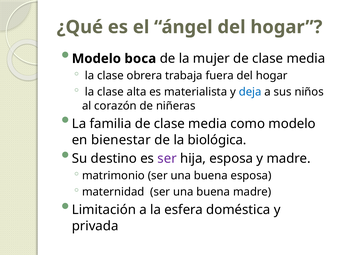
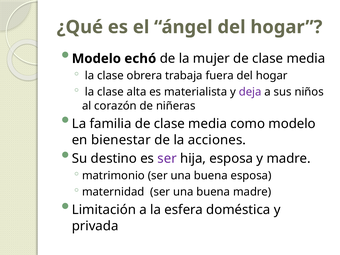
boca: boca -> echó
deja colour: blue -> purple
biológica: biológica -> acciones
